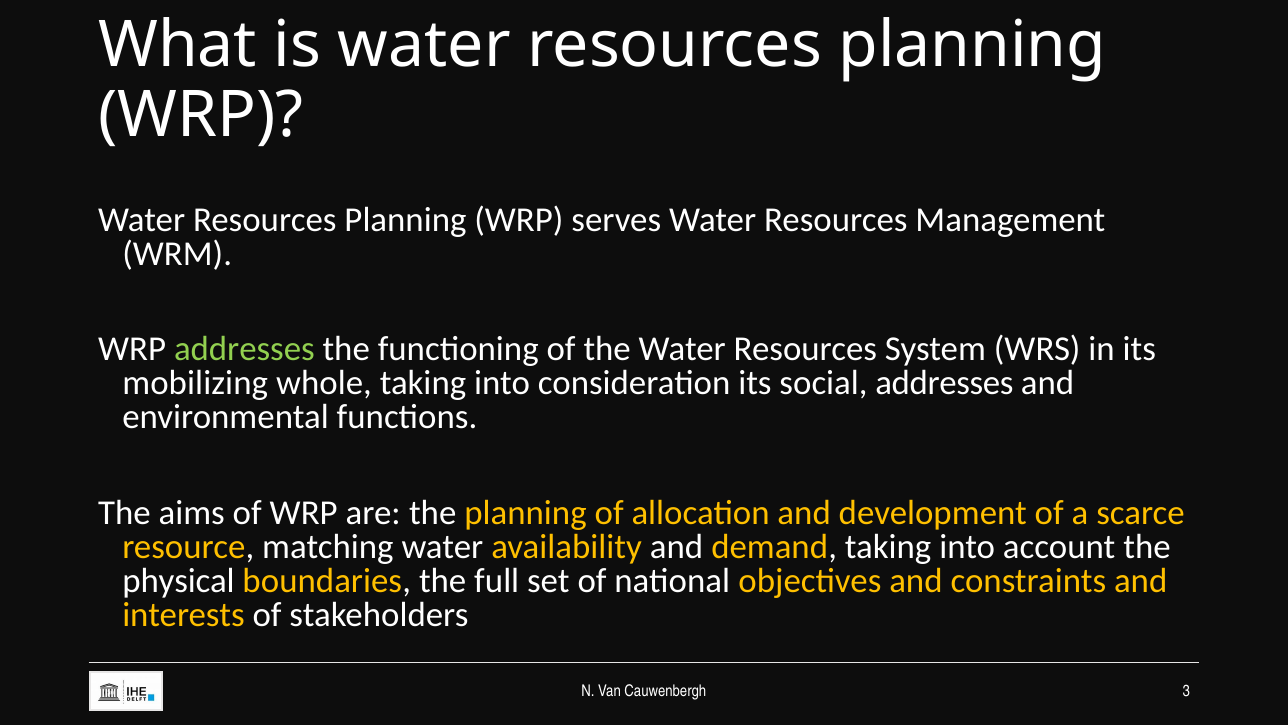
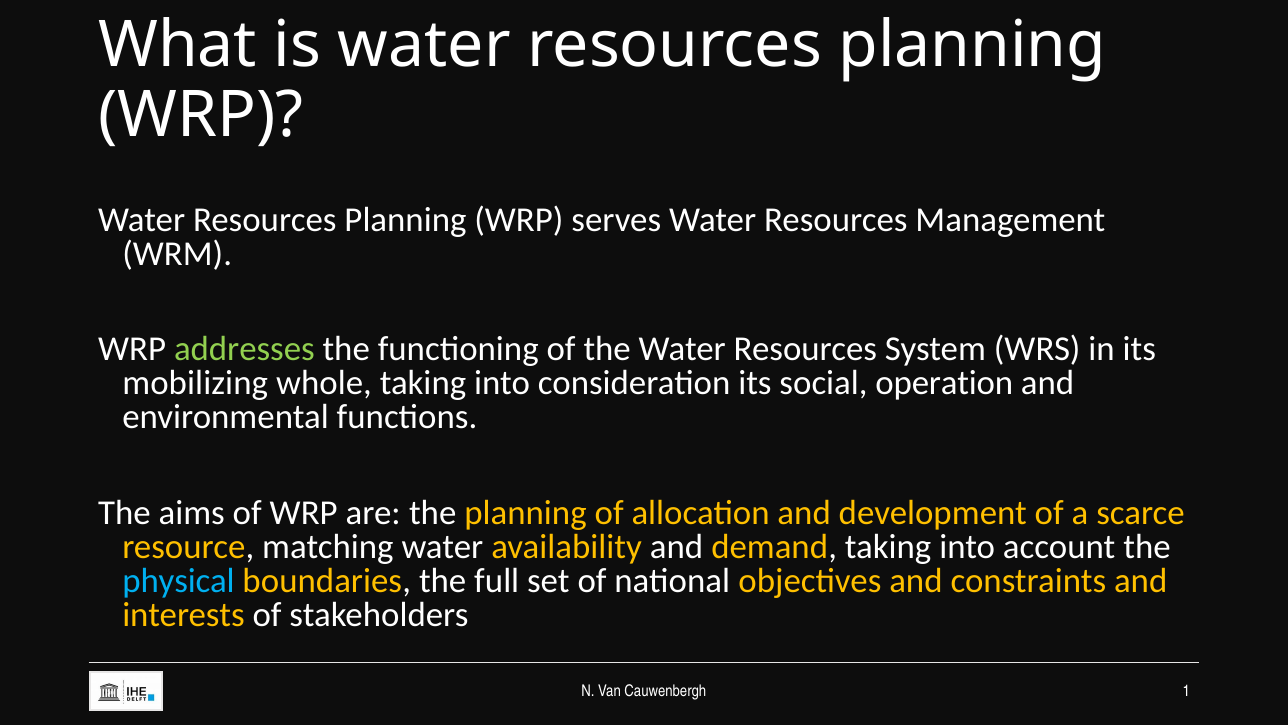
social addresses: addresses -> operation
physical colour: white -> light blue
3: 3 -> 1
